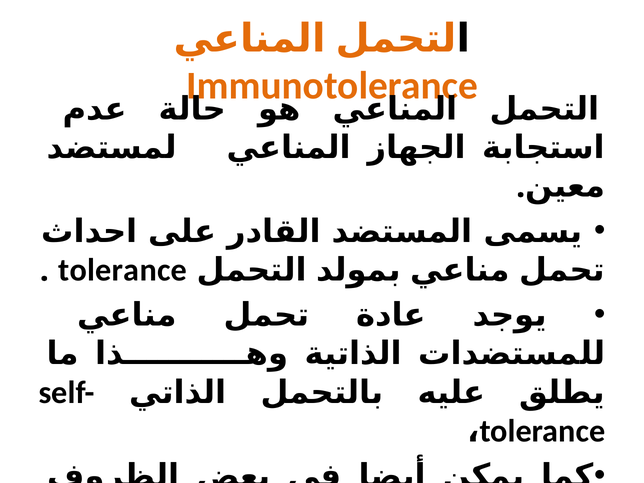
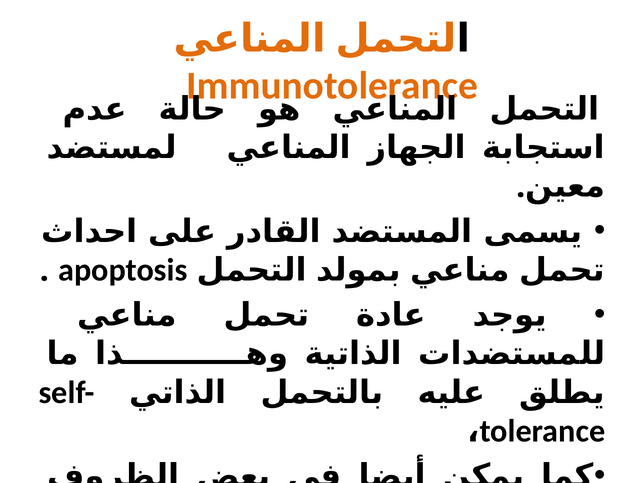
tolerance at (123, 270): tolerance -> apoptosis
